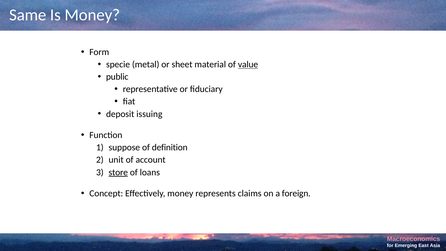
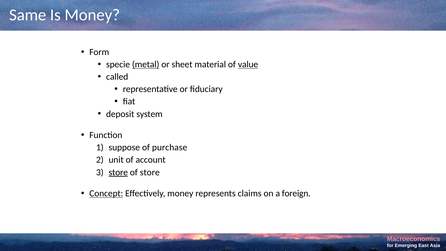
metal underline: none -> present
public: public -> called
issuing: issuing -> system
definition: definition -> purchase
of loans: loans -> store
Concept underline: none -> present
